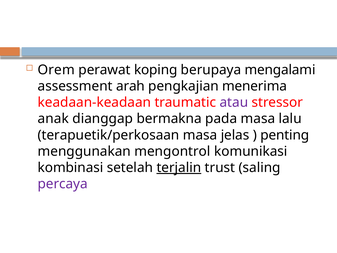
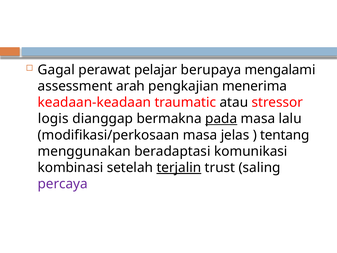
Orem: Orem -> Gagal
koping: koping -> pelajar
atau colour: purple -> black
anak: anak -> logis
pada underline: none -> present
terapuetik/perkosaan: terapuetik/perkosaan -> modifikasi/perkosaan
penting: penting -> tentang
mengontrol: mengontrol -> beradaptasi
